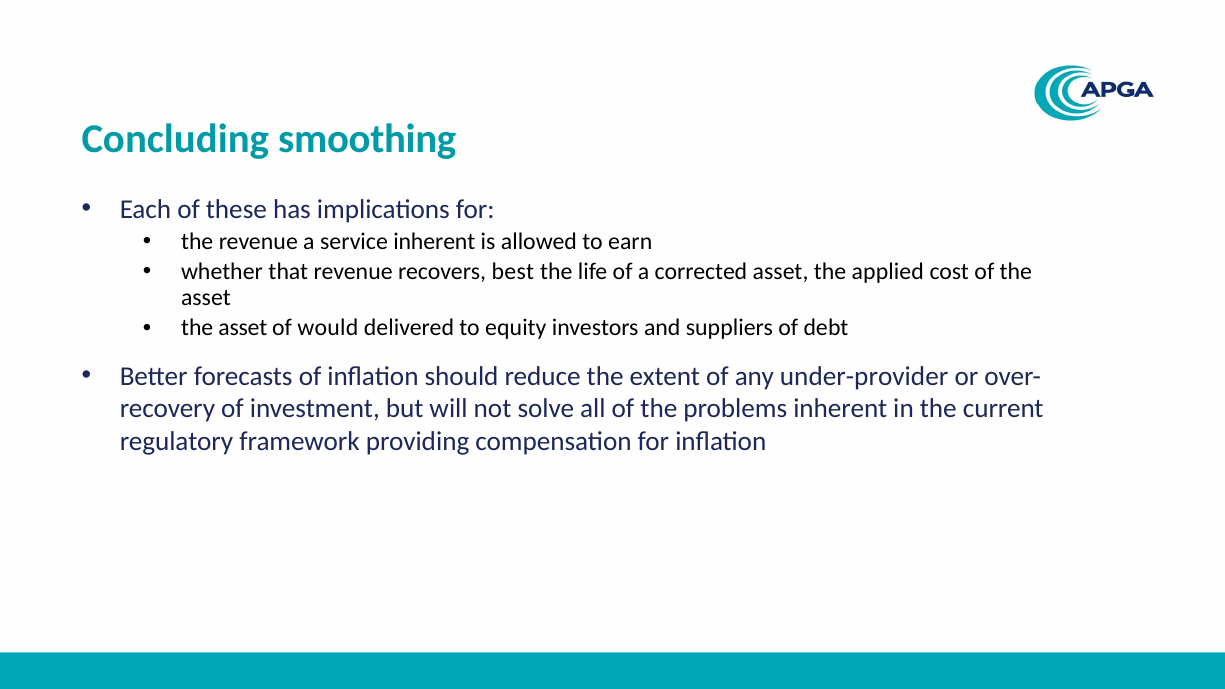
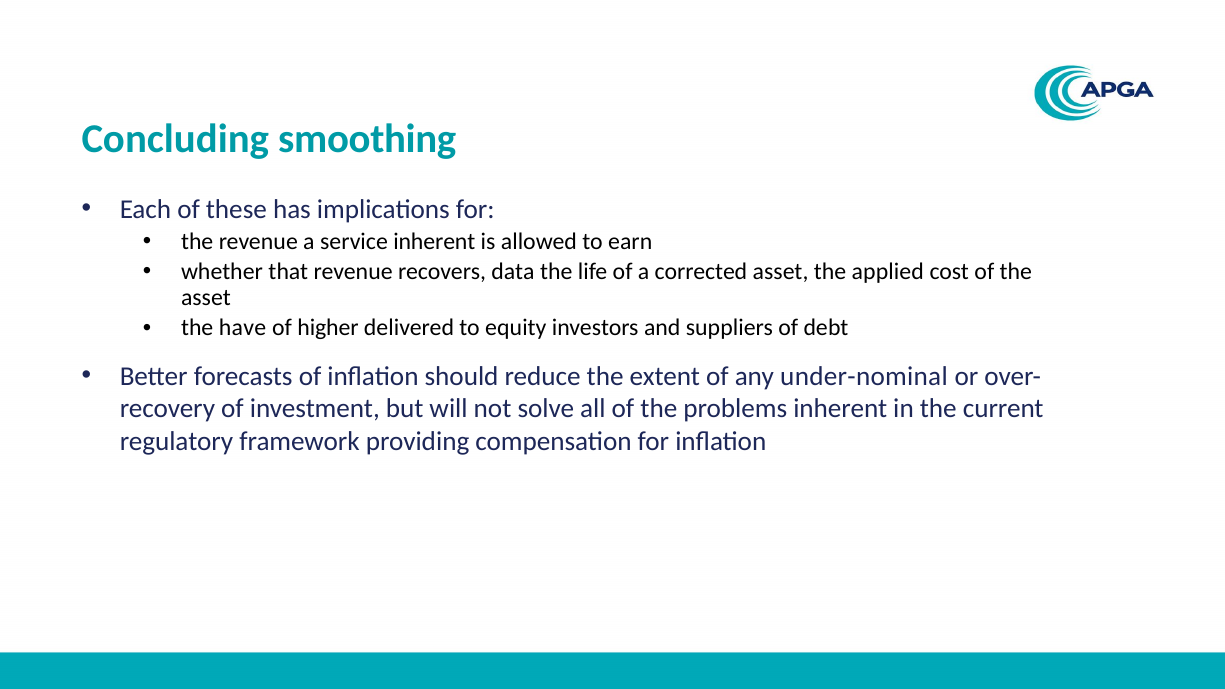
best: best -> data
asset at (243, 328): asset -> have
would: would -> higher
under-provider: under-provider -> under-nominal
